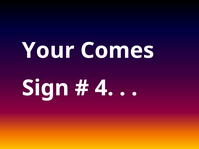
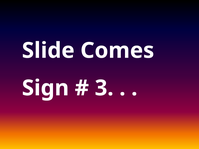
Your: Your -> Slide
4: 4 -> 3
